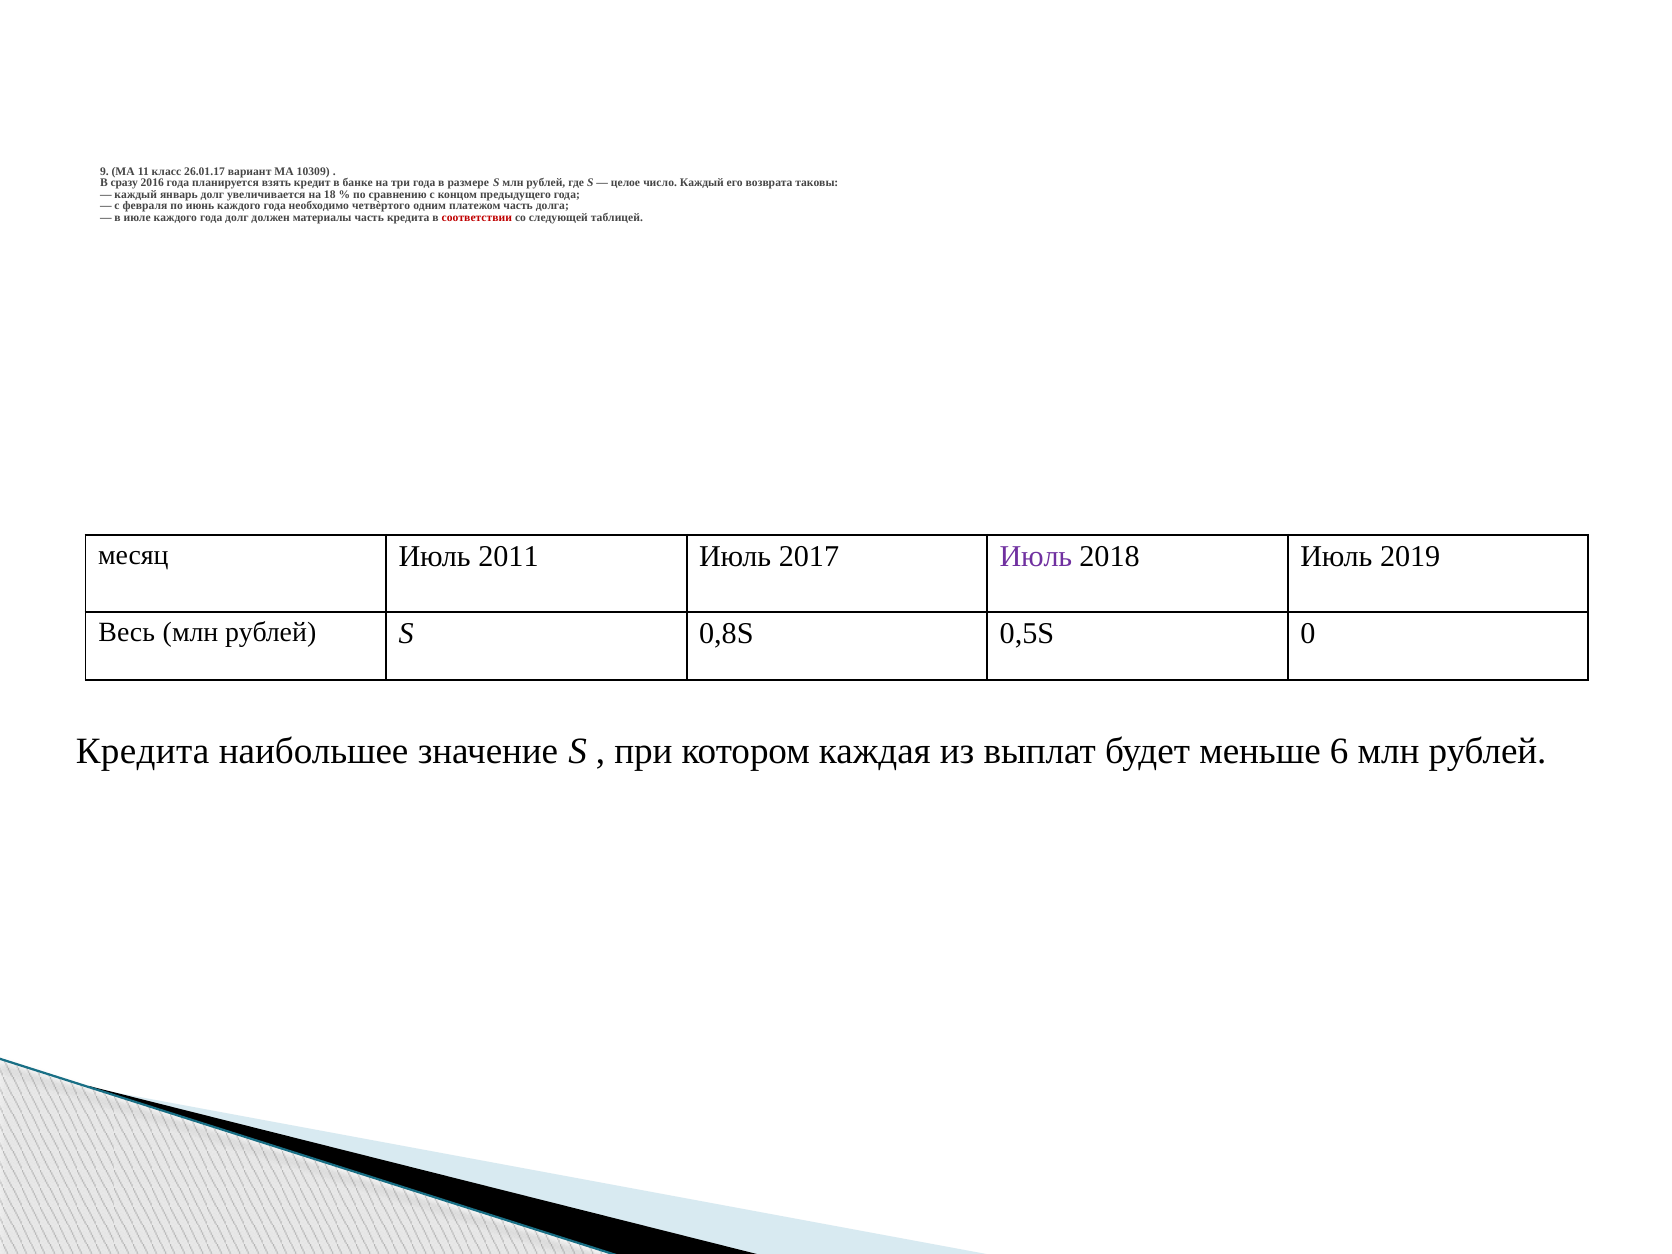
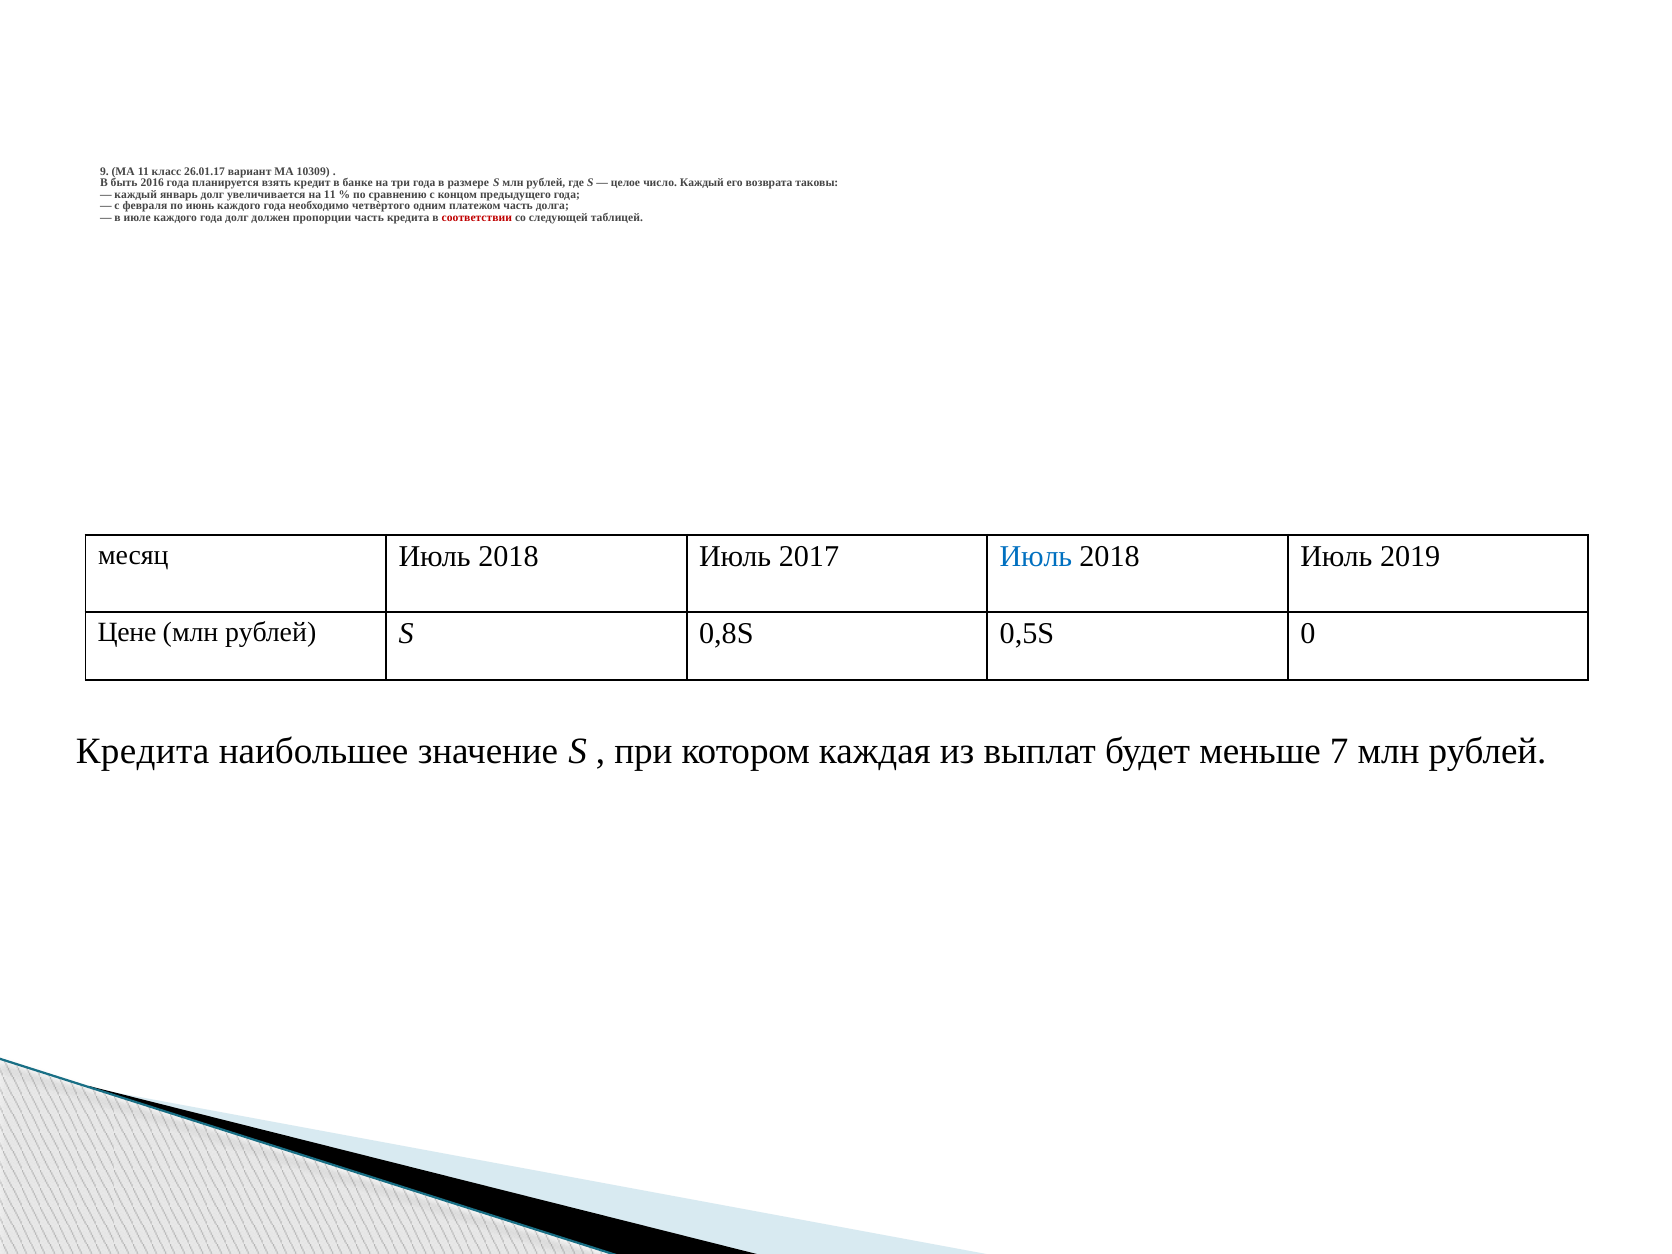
сразу: сразу -> быть
на 18: 18 -> 11
материалы: материалы -> пропорции
месяц Июль 2011: 2011 -> 2018
Июль at (1036, 557) colour: purple -> blue
Весь: Весь -> Цене
6: 6 -> 7
